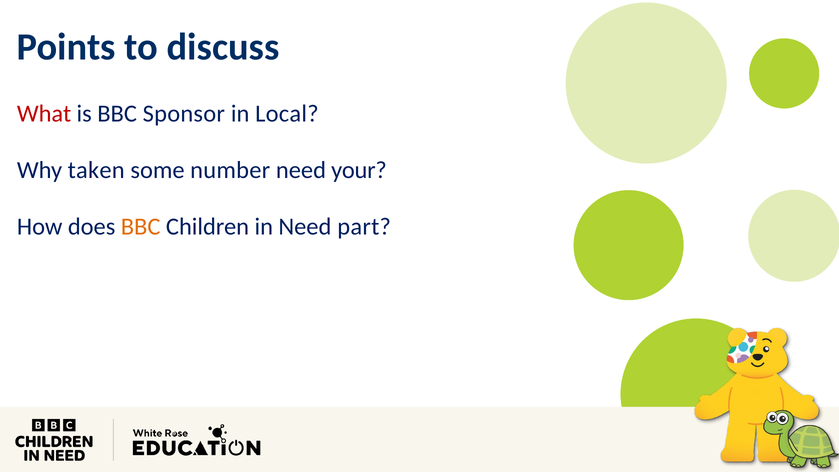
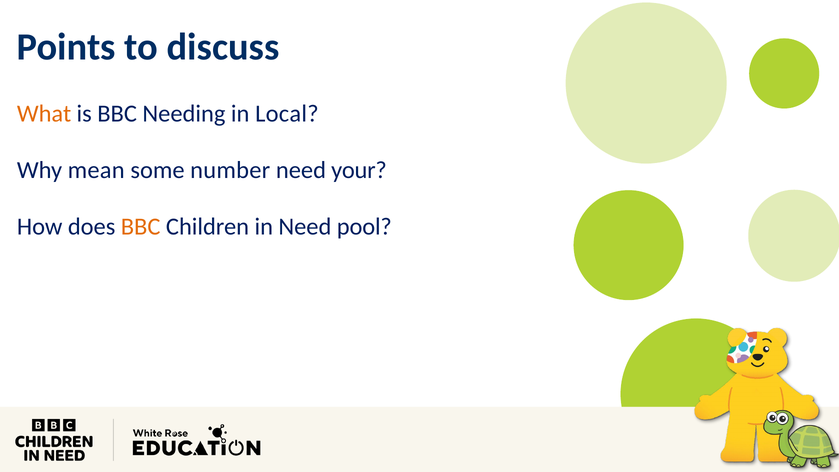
What colour: red -> orange
Sponsor: Sponsor -> Needing
taken: taken -> mean
part: part -> pool
